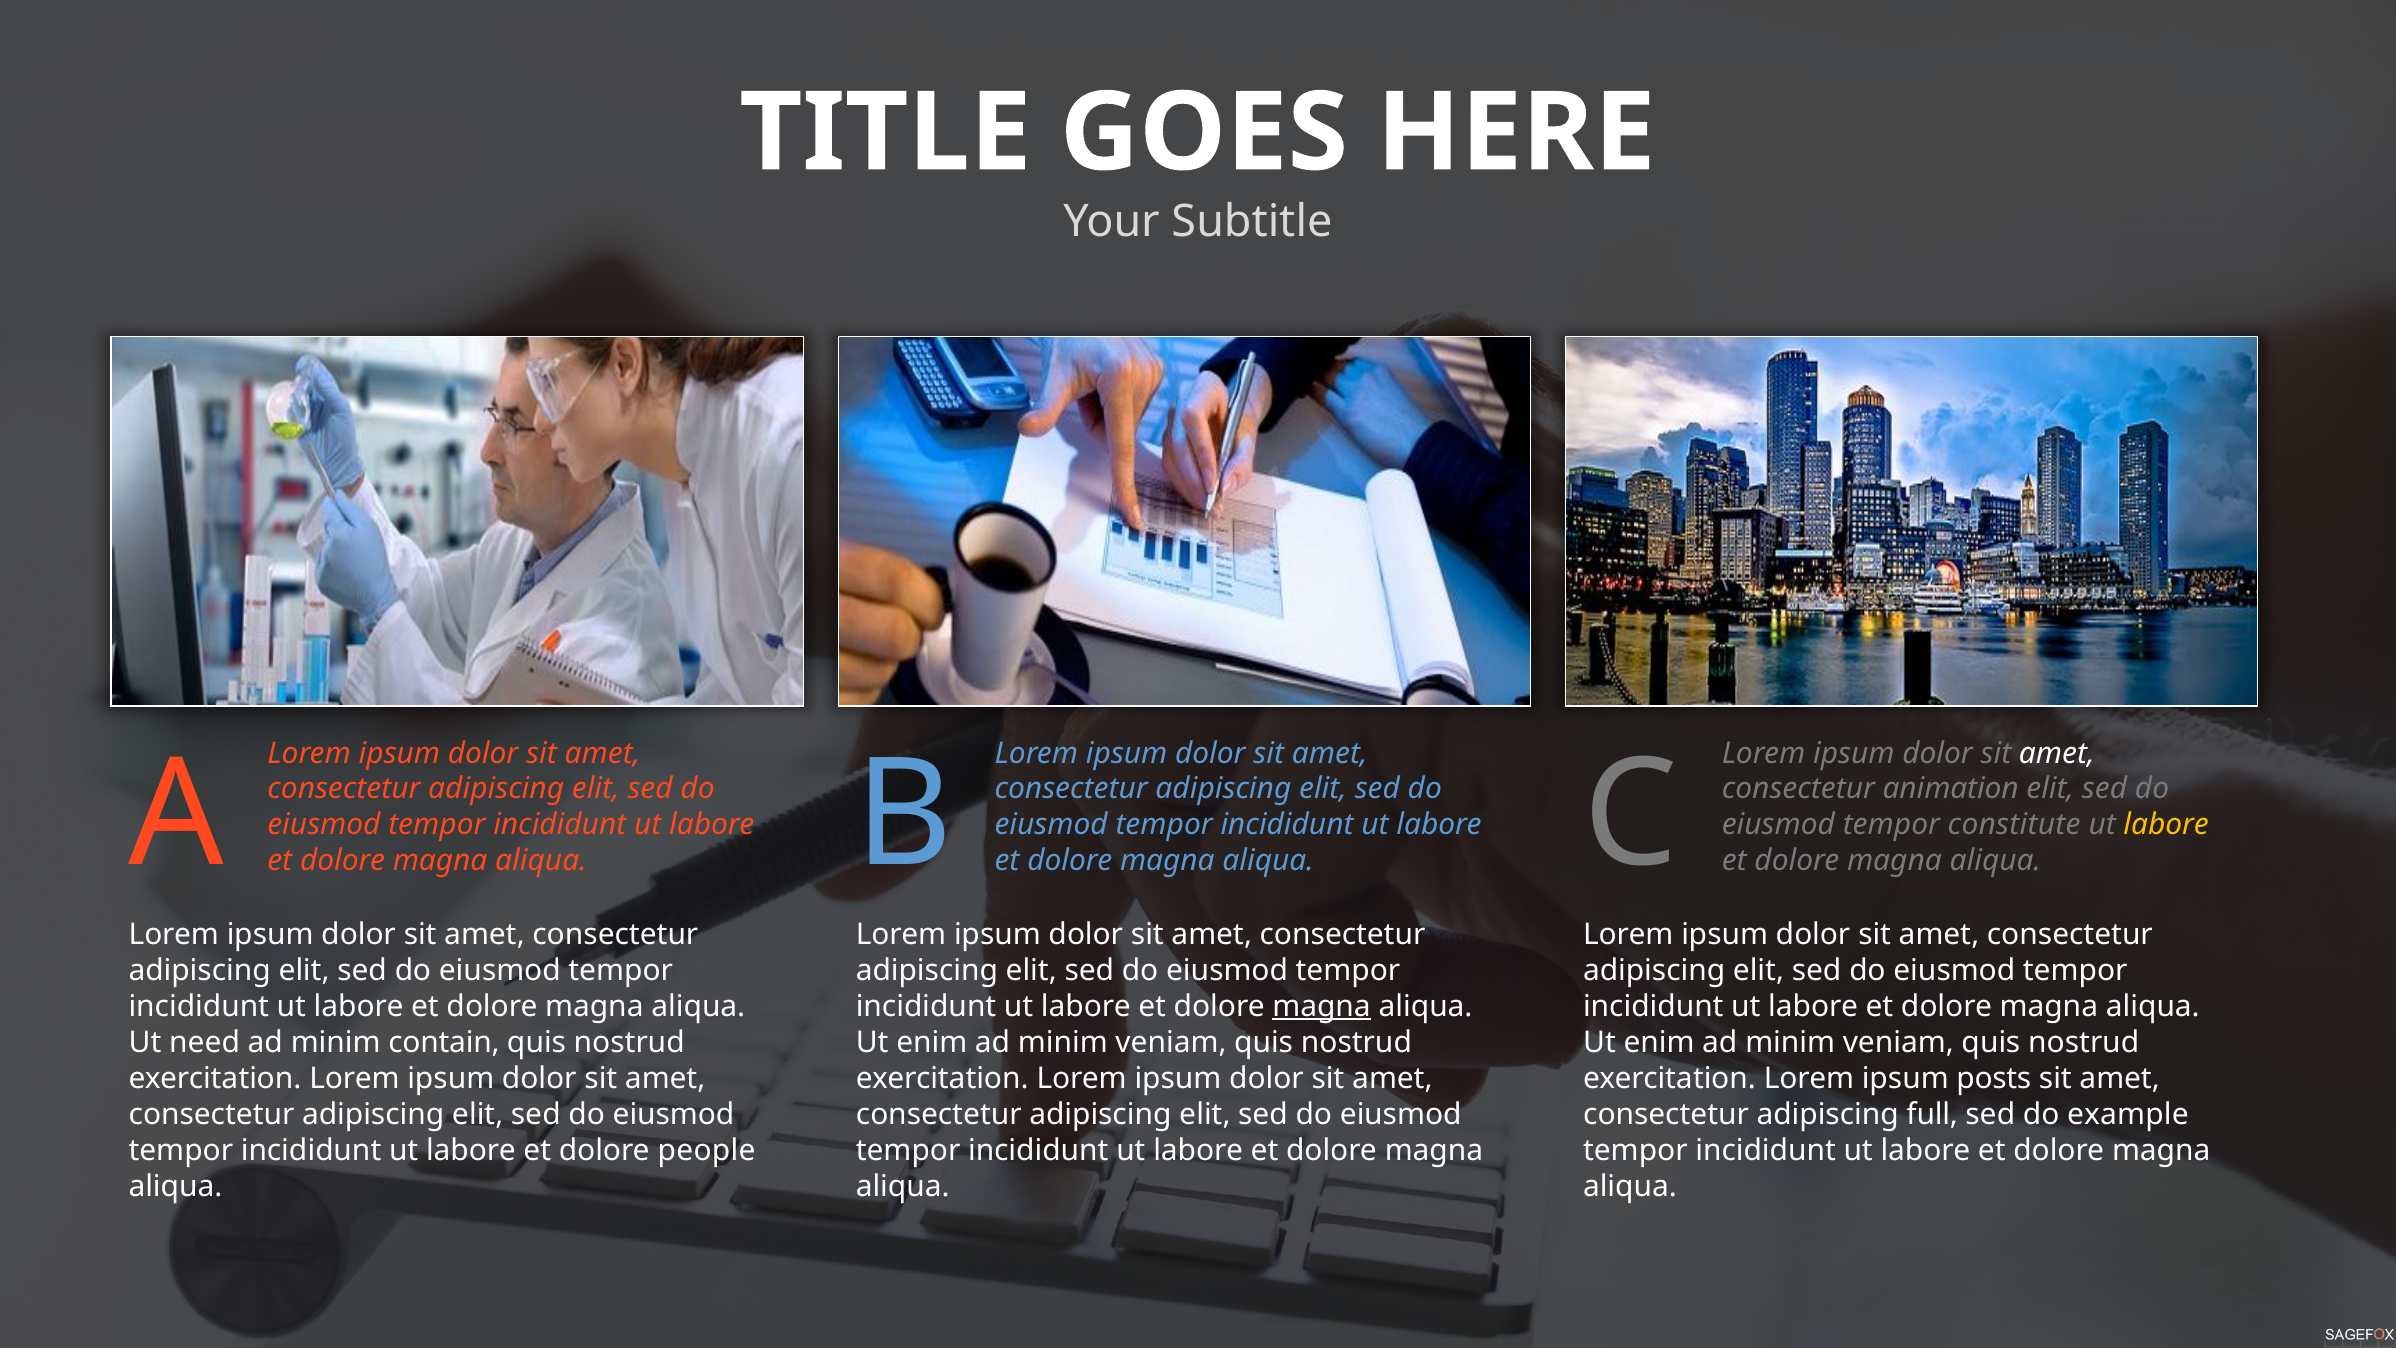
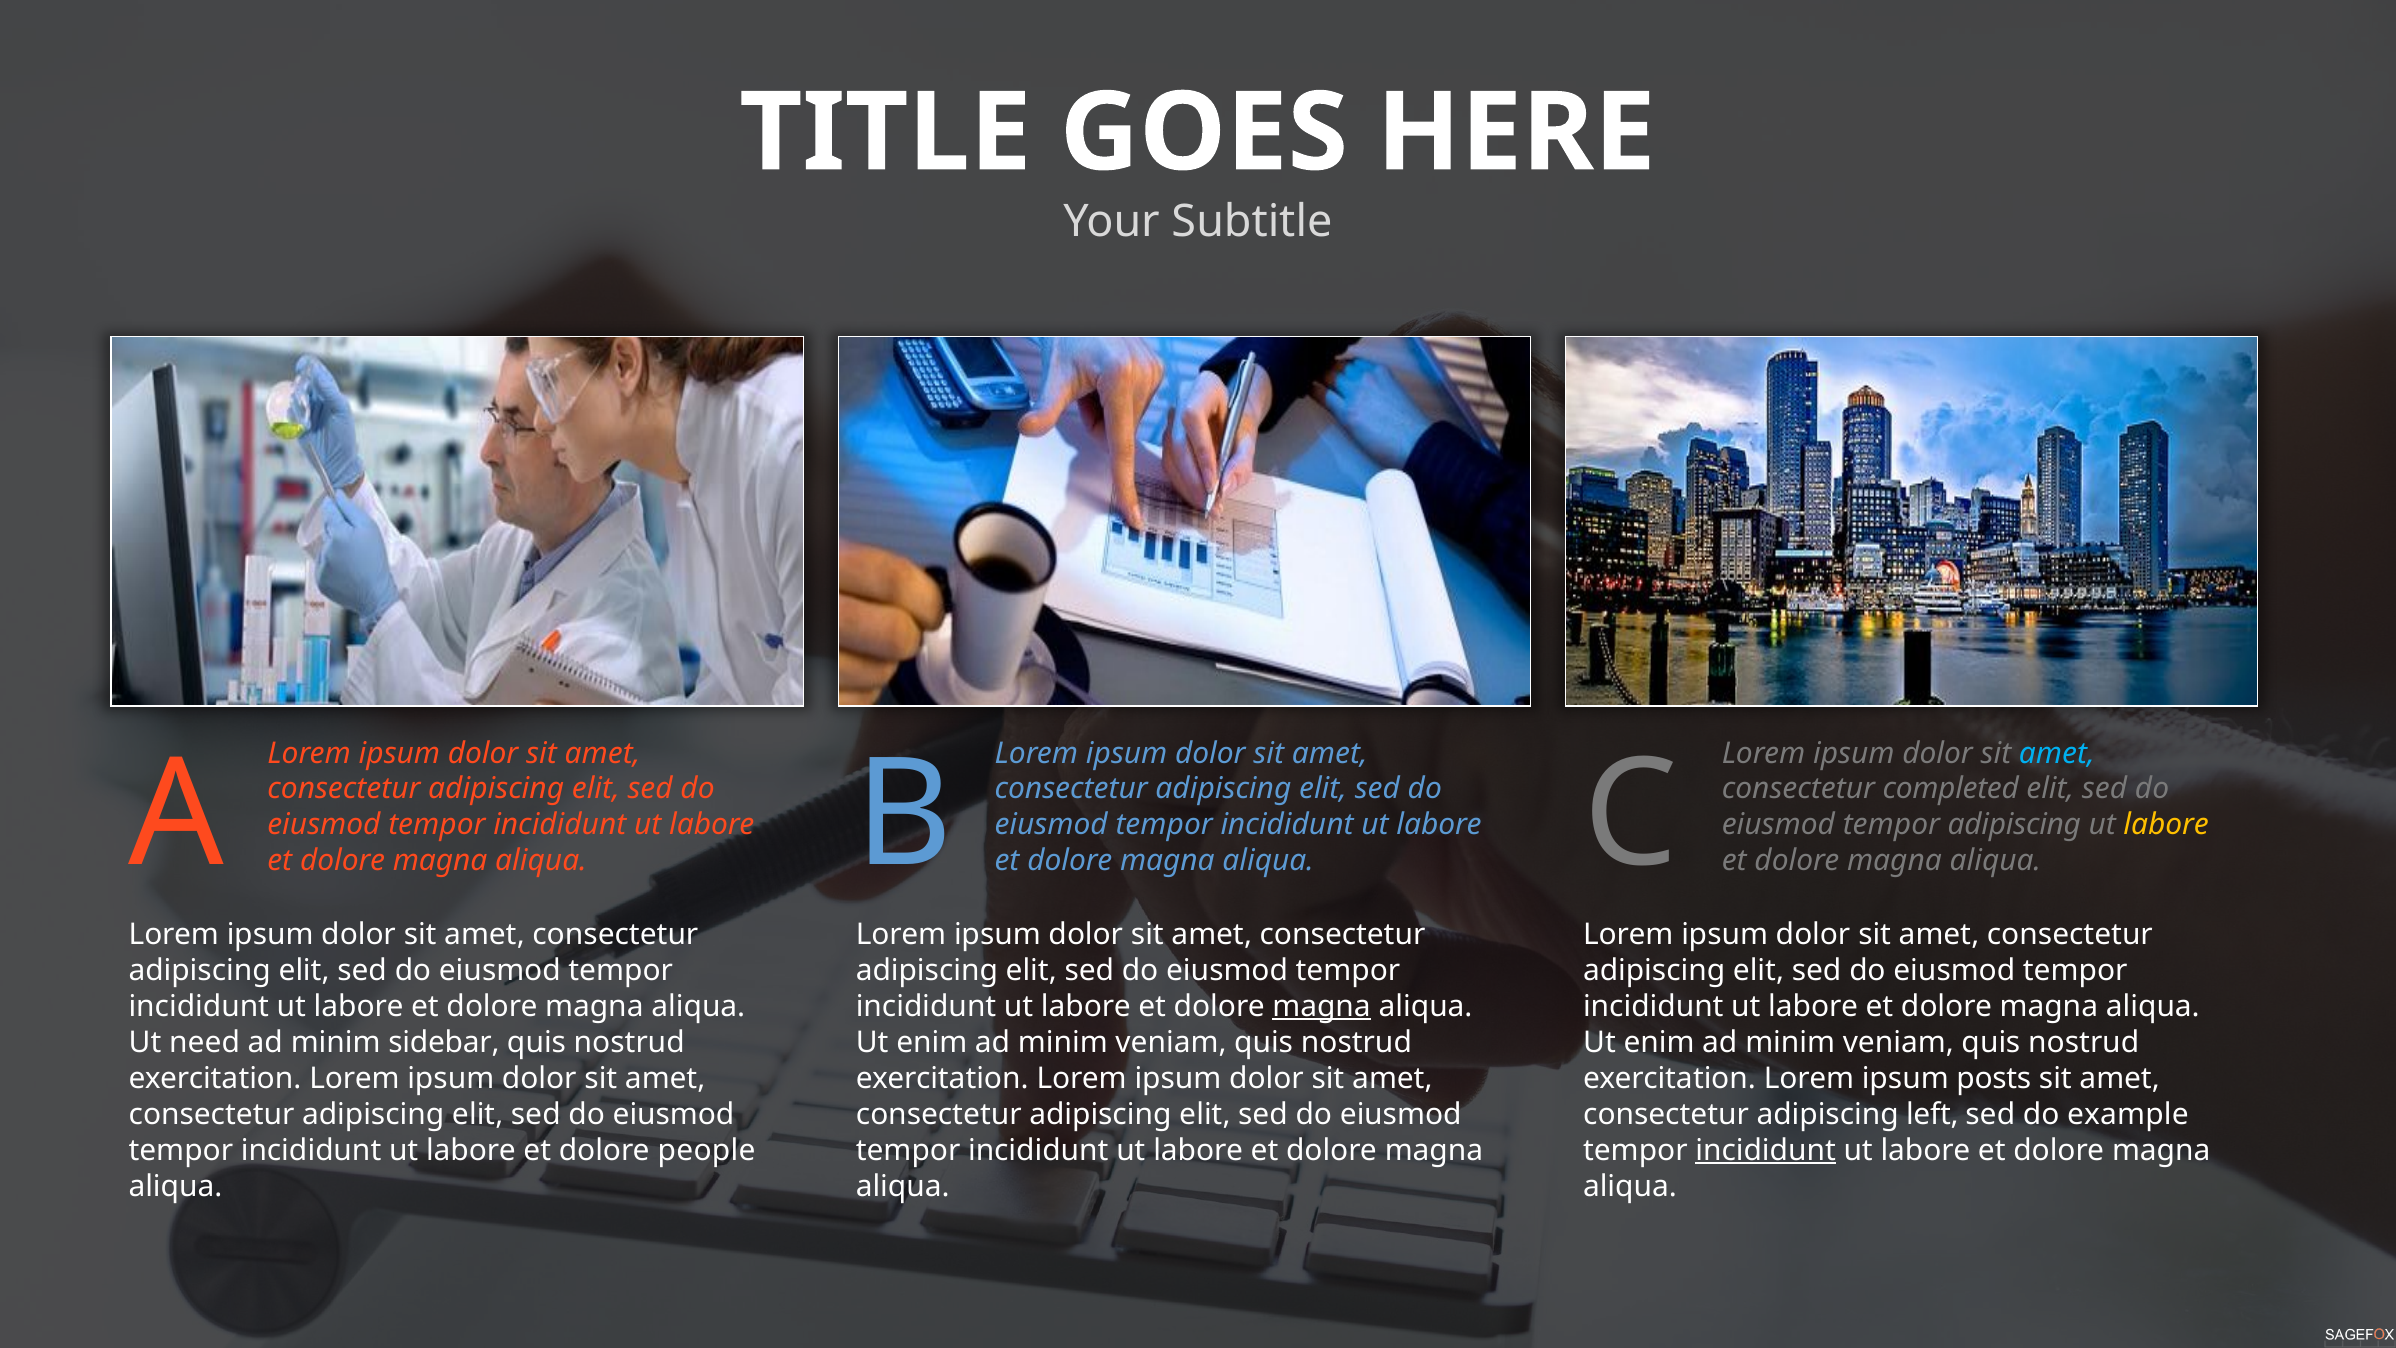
amet at (2057, 753) colour: white -> light blue
animation: animation -> completed
tempor constitute: constitute -> adipiscing
contain: contain -> sidebar
full: full -> left
incididunt at (1766, 1150) underline: none -> present
